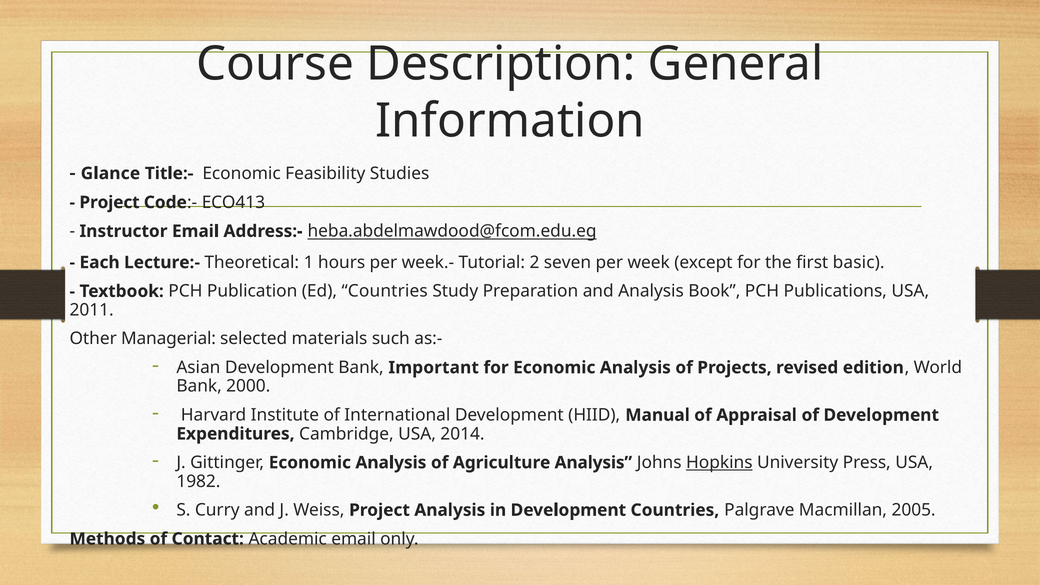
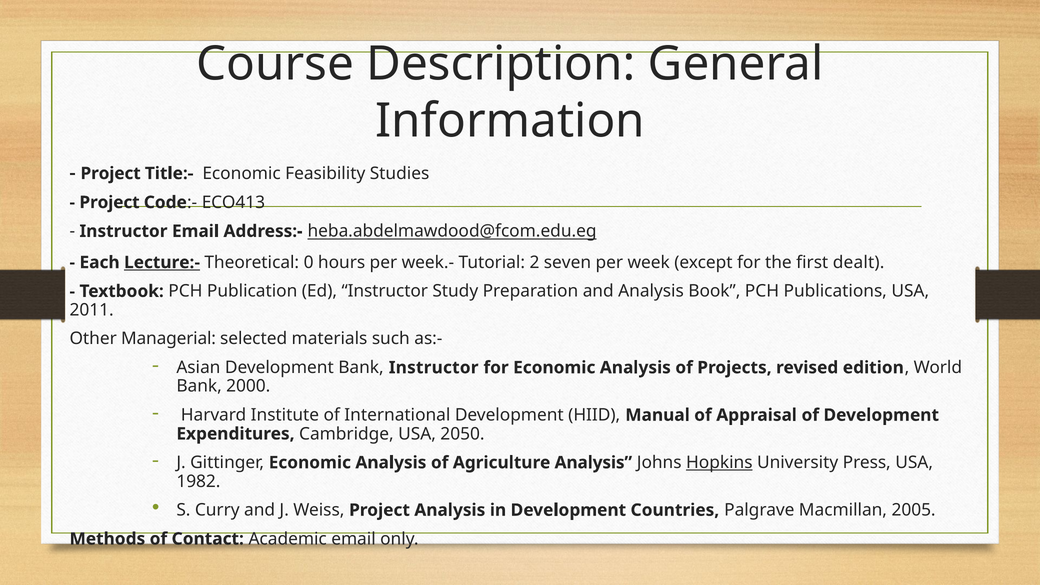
Glance at (110, 173): Glance -> Project
Lecture:- underline: none -> present
1: 1 -> 0
basic: basic -> dealt
Ed Countries: Countries -> Instructor
Bank Important: Important -> Instructor
2014: 2014 -> 2050
